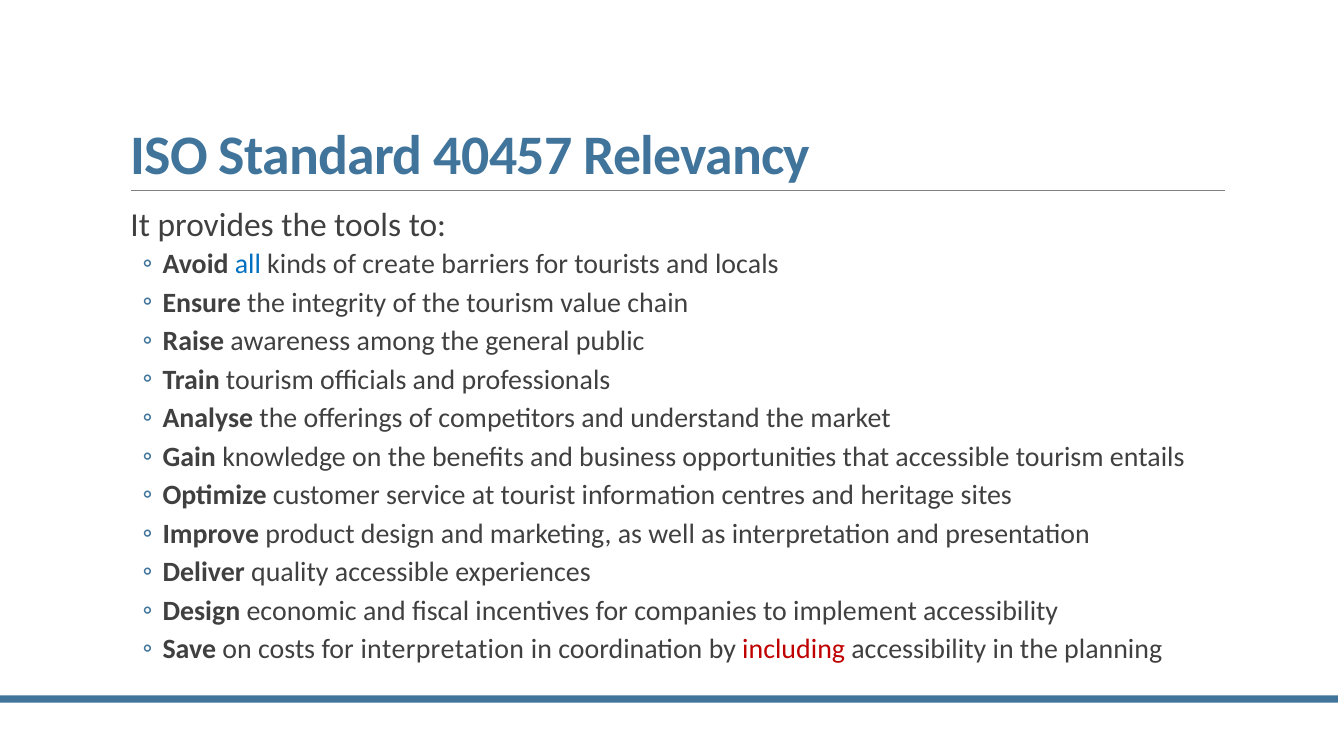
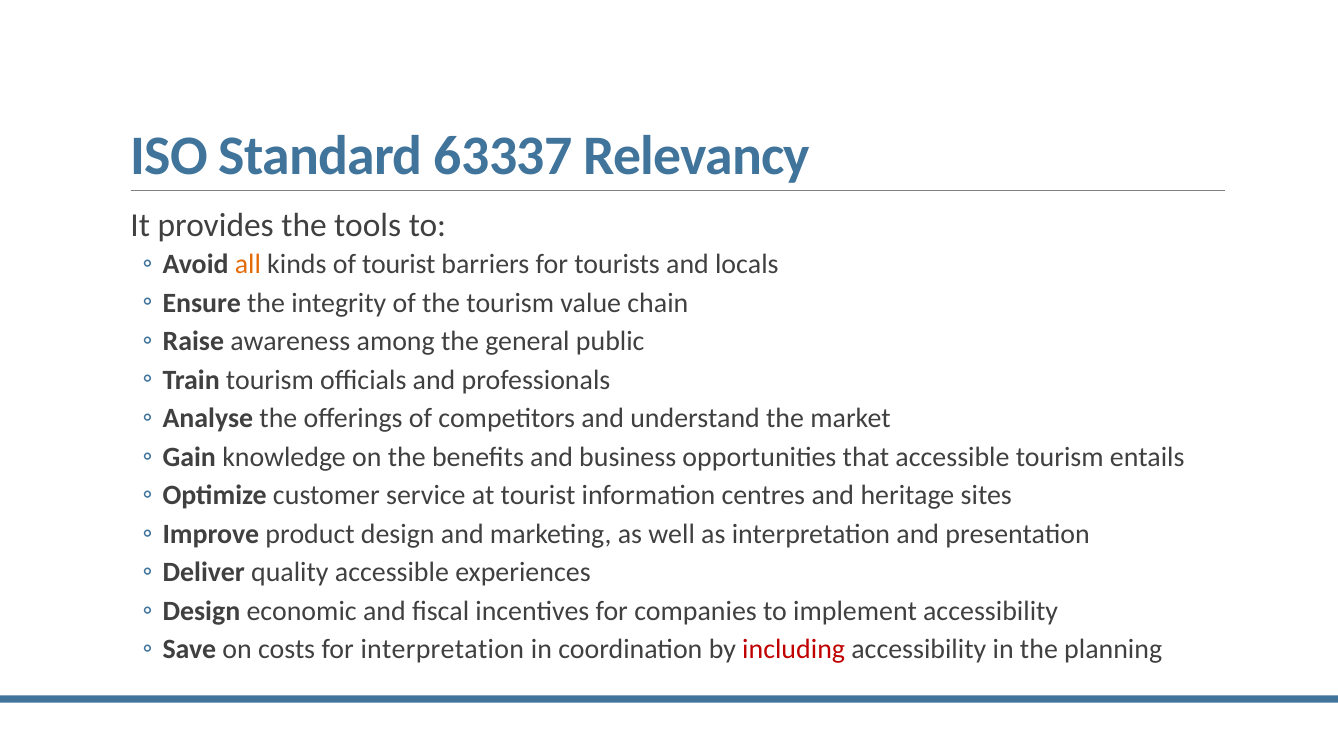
40457: 40457 -> 63337
all colour: blue -> orange
of create: create -> tourist
